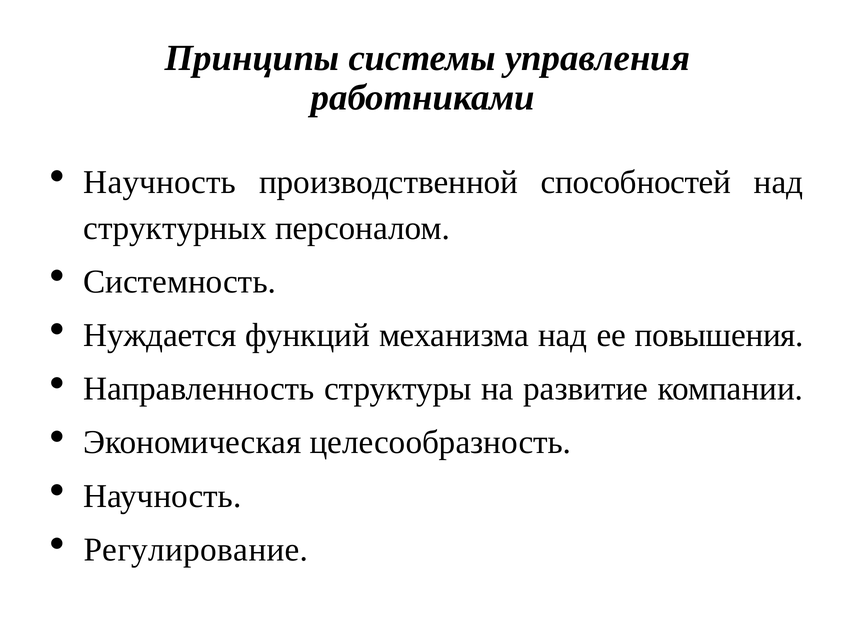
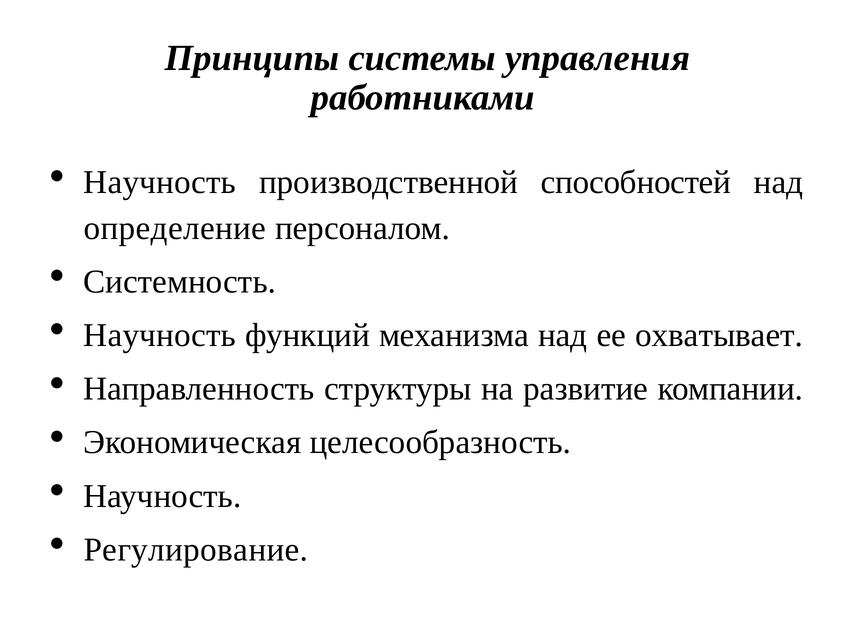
структурных: структурных -> определение
Нуждается at (160, 335): Нуждается -> Научность
повышения: повышения -> охватывает
